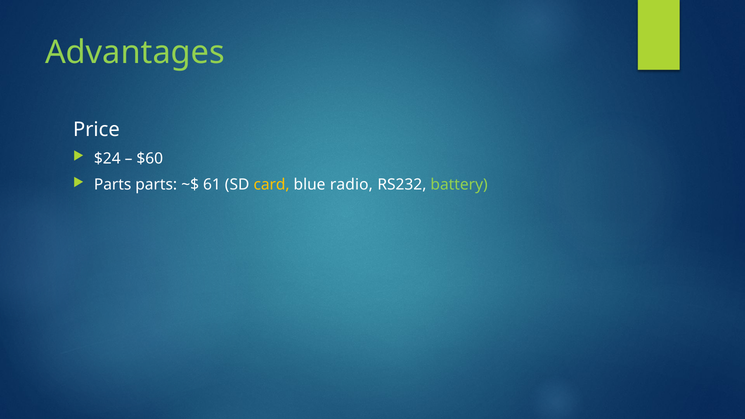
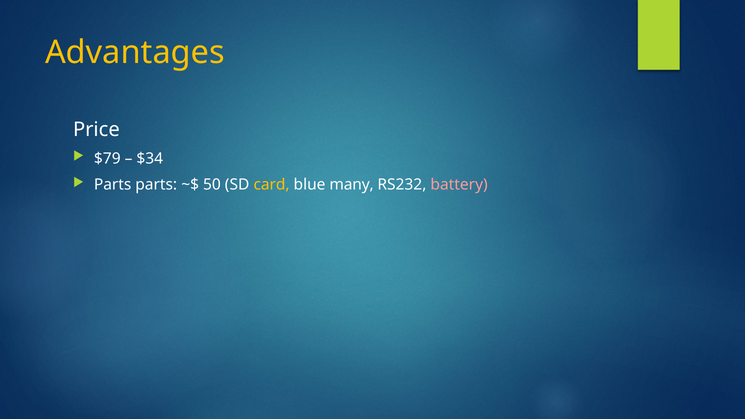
Advantages colour: light green -> yellow
$24: $24 -> $79
$60: $60 -> $34
61: 61 -> 50
radio: radio -> many
battery colour: light green -> pink
